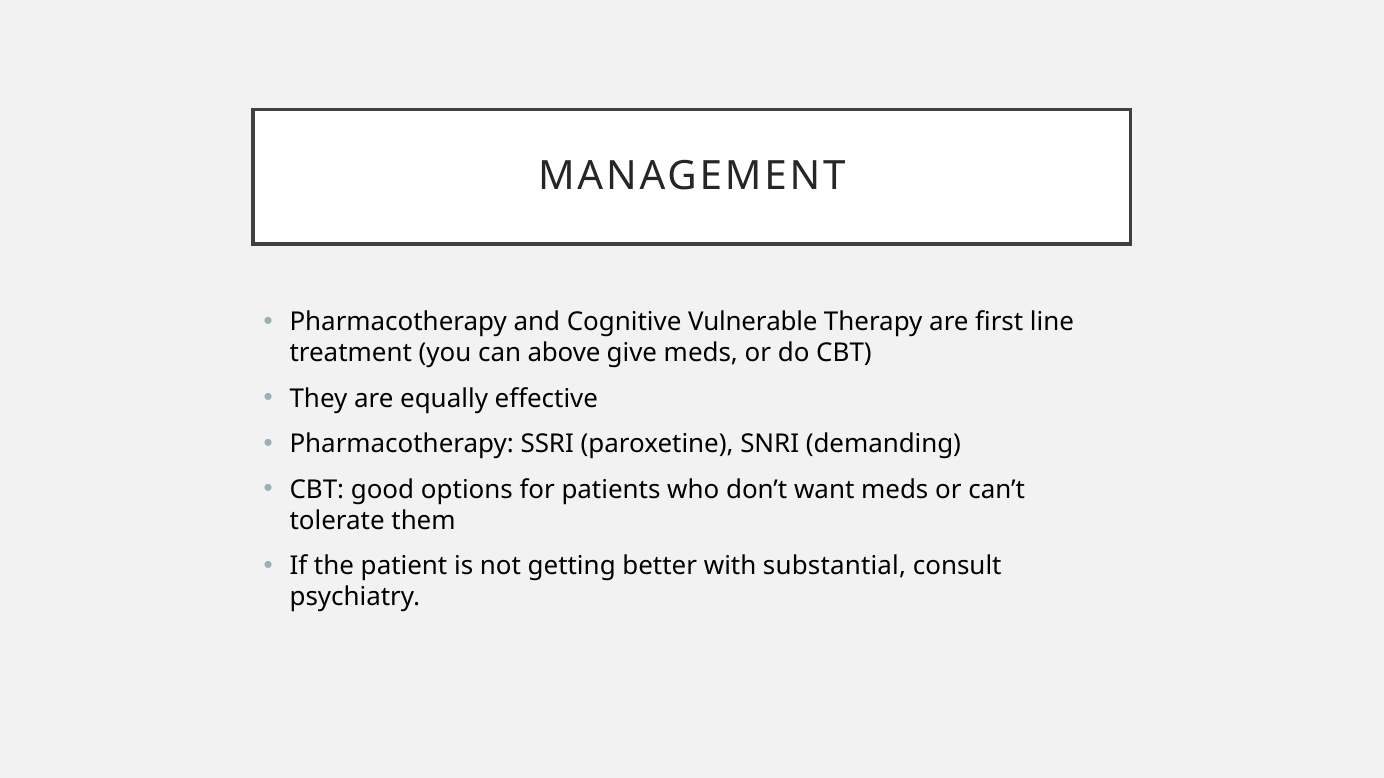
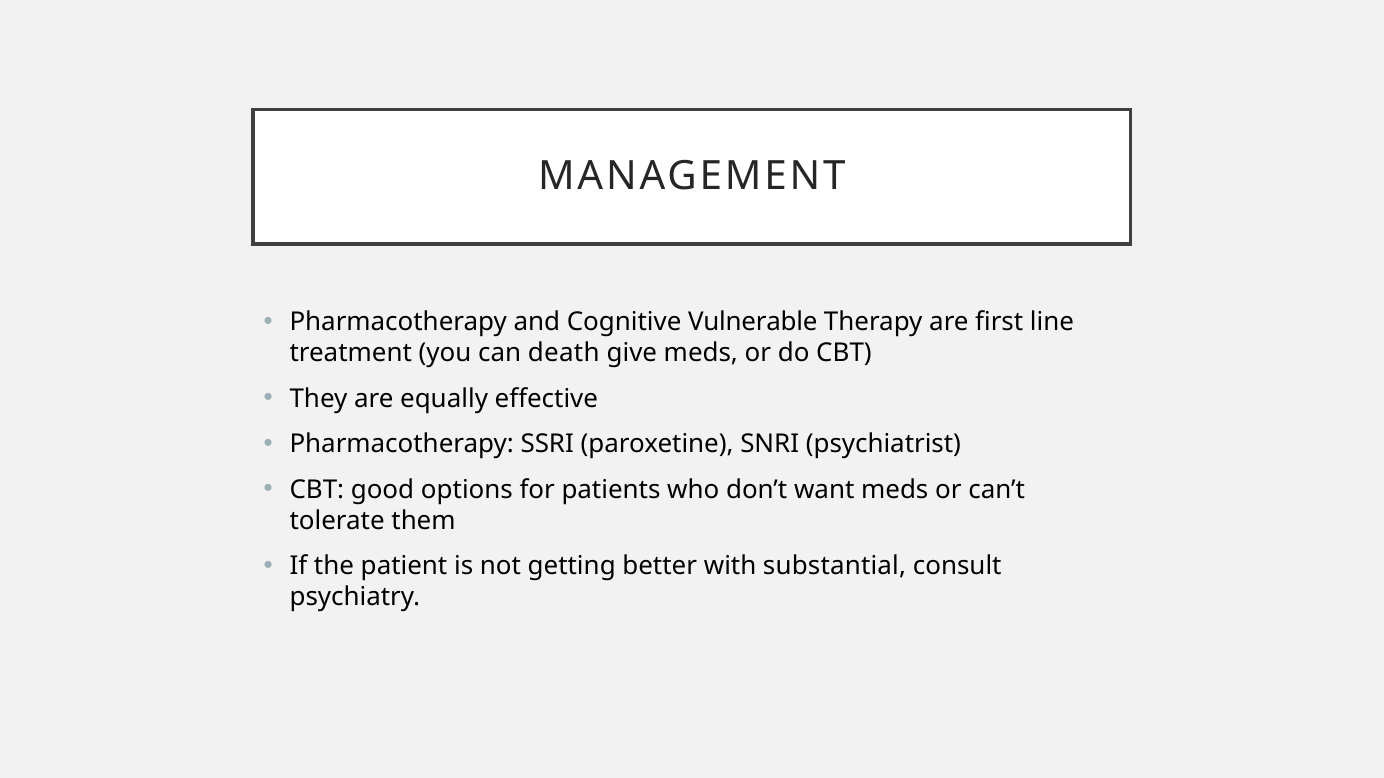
above: above -> death
demanding: demanding -> psychiatrist
